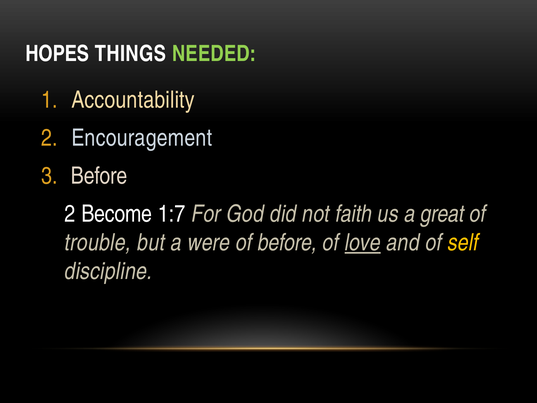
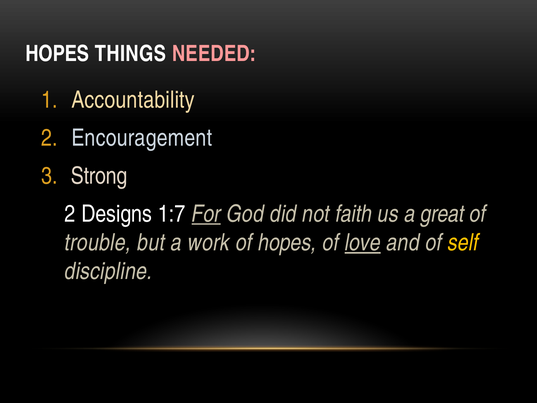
NEEDED colour: light green -> pink
Before at (99, 176): Before -> Strong
Become: Become -> Designs
For underline: none -> present
were: were -> work
of before: before -> hopes
